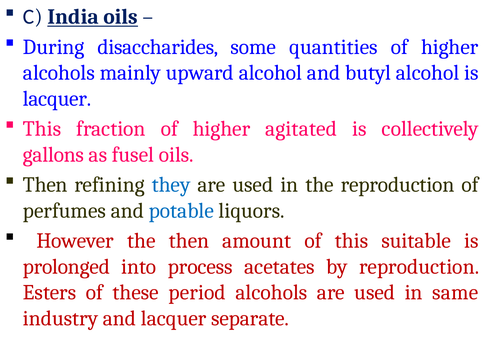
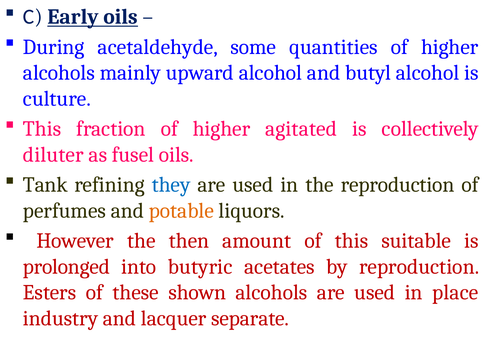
India: India -> Early
disaccharides: disaccharides -> acetaldehyde
lacquer at (57, 99): lacquer -> culture
gallons: gallons -> diluter
Then at (45, 185): Then -> Tank
potable colour: blue -> orange
process: process -> butyric
period: period -> shown
same: same -> place
